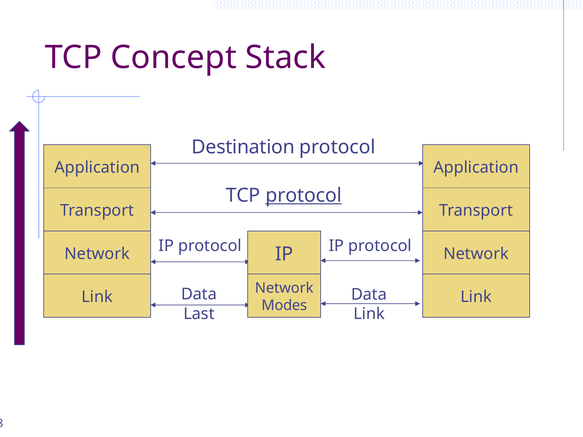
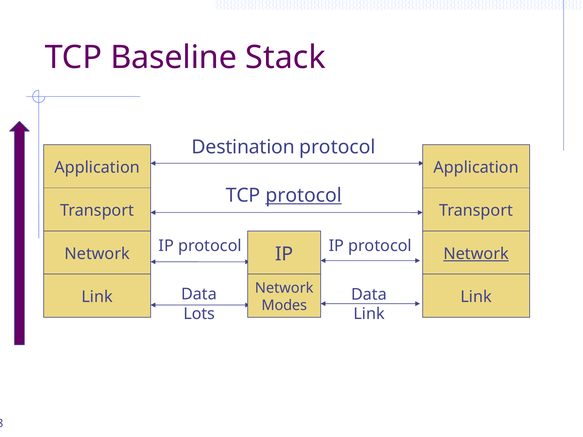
Concept: Concept -> Baseline
Network at (476, 254) underline: none -> present
Last: Last -> Lots
